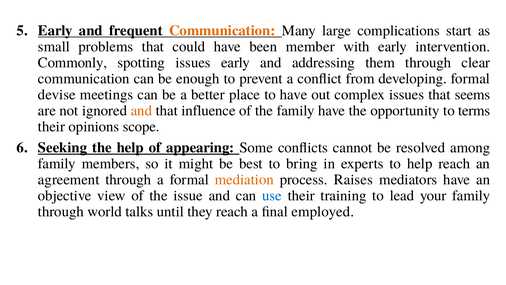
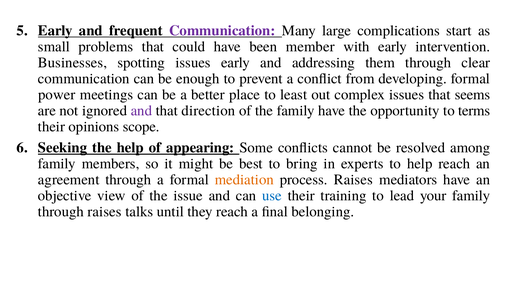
Communication at (222, 31) colour: orange -> purple
Commonly: Commonly -> Businesses
devise: devise -> power
to have: have -> least
and at (141, 110) colour: orange -> purple
influence: influence -> direction
through world: world -> raises
employed: employed -> belonging
